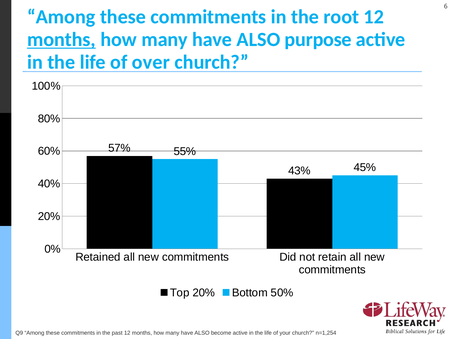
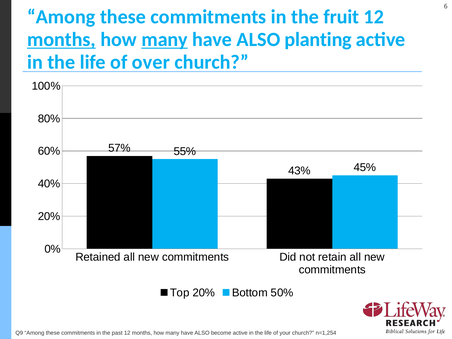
root: root -> fruit
many at (165, 40) underline: none -> present
purpose: purpose -> planting
